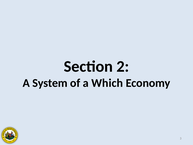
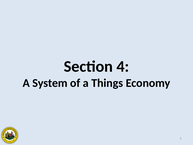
2: 2 -> 4
Which: Which -> Things
